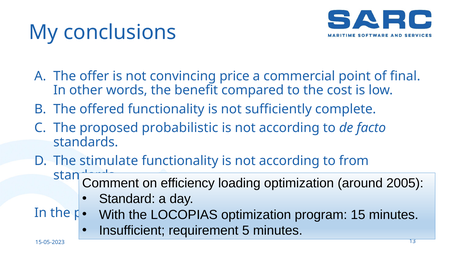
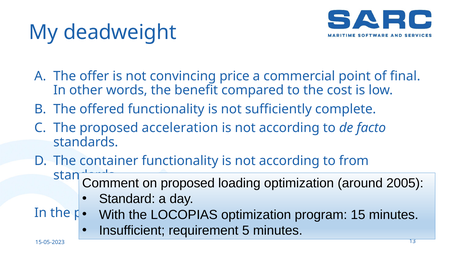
conclusions: conclusions -> deadweight
probabilistic: probabilistic -> acceleration
stimulate: stimulate -> container
on efficiency: efficiency -> proposed
